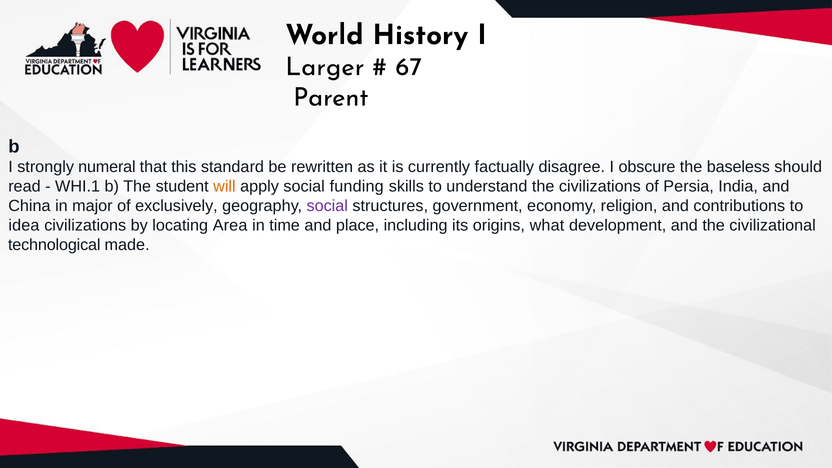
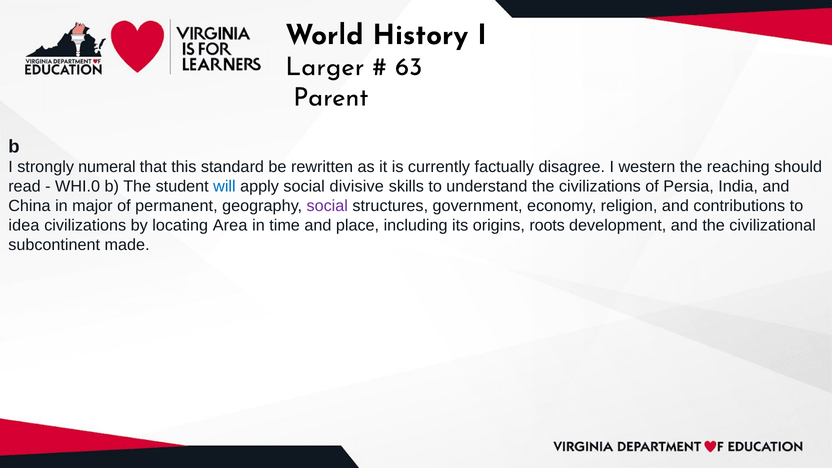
67: 67 -> 63
obscure: obscure -> western
baseless: baseless -> reaching
WHI.1: WHI.1 -> WHI.0
will colour: orange -> blue
funding: funding -> divisive
exclusively: exclusively -> permanent
what: what -> roots
technological: technological -> subcontinent
